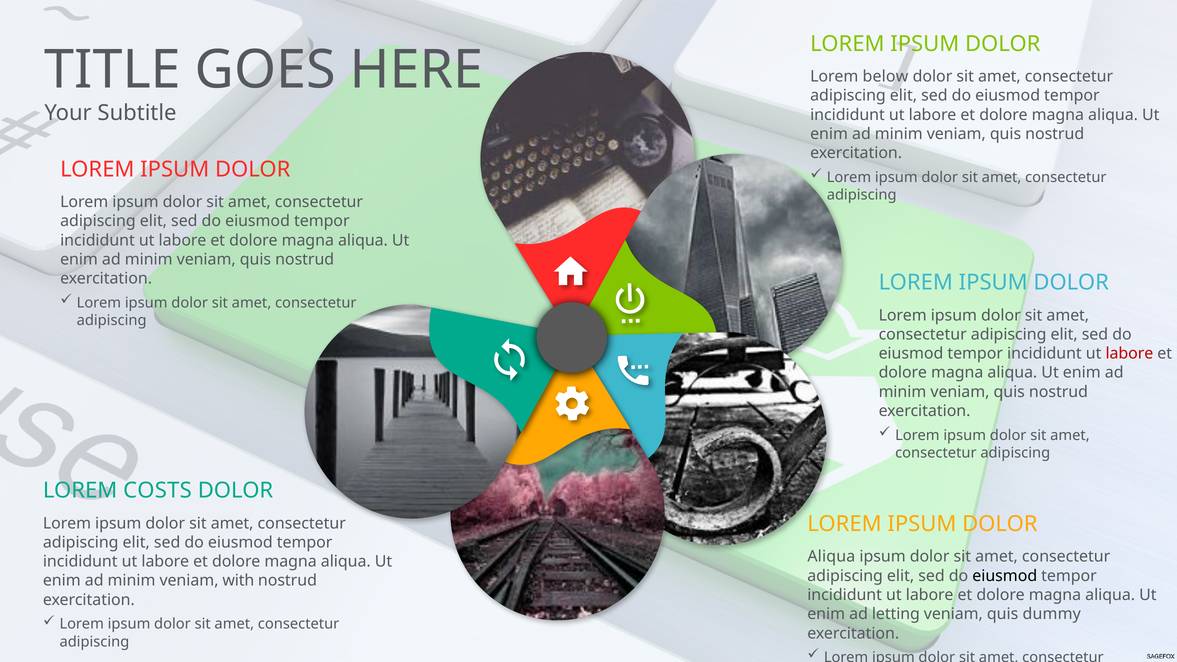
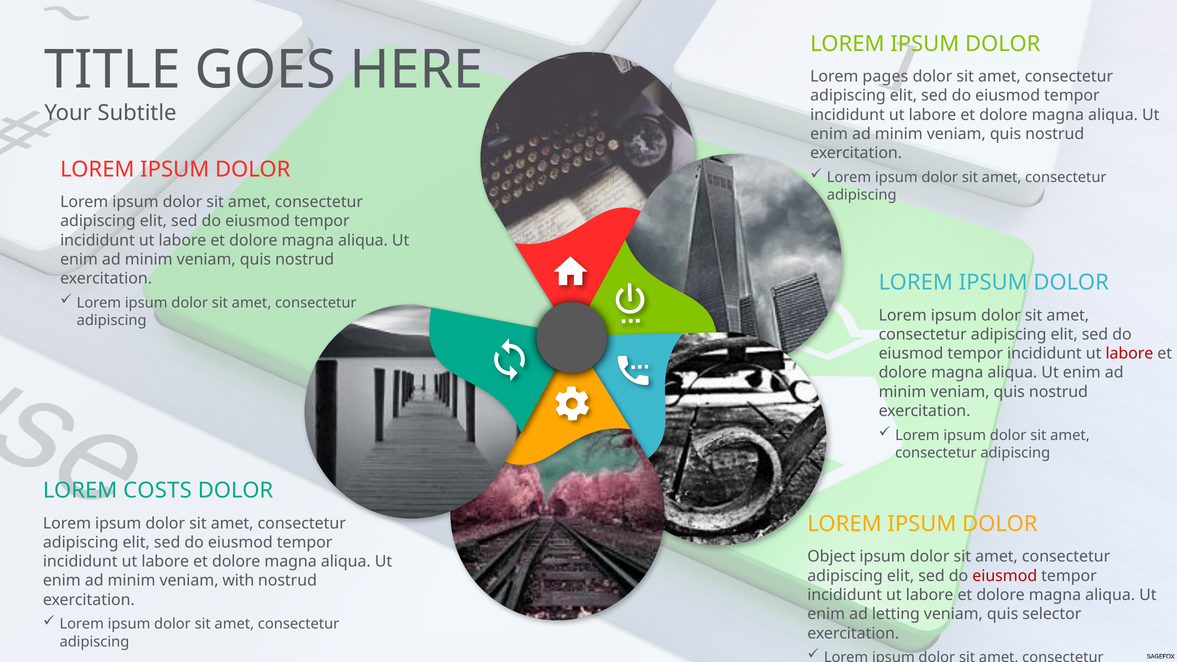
below: below -> pages
Aliqua at (831, 557): Aliqua -> Object
eiusmod at (1005, 576) colour: black -> red
dummy: dummy -> selector
